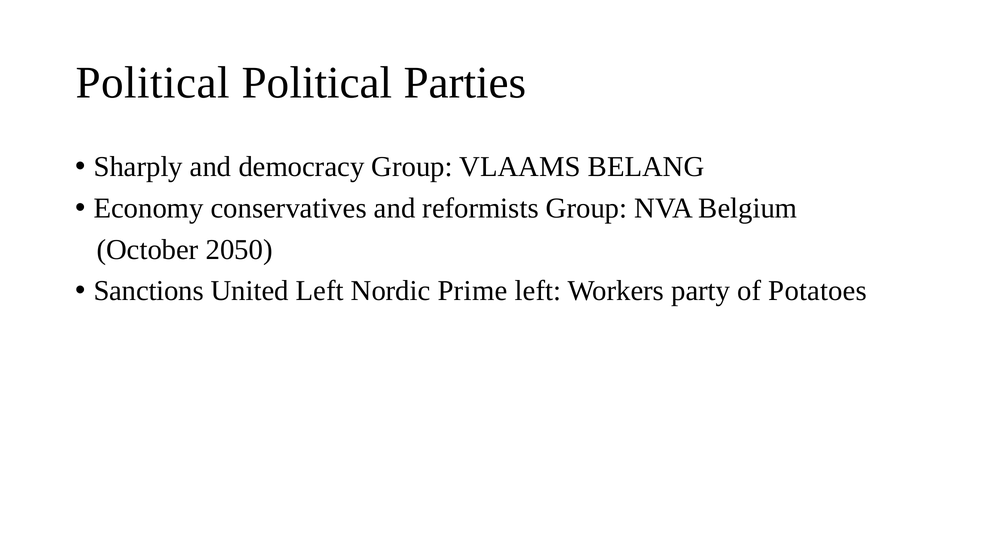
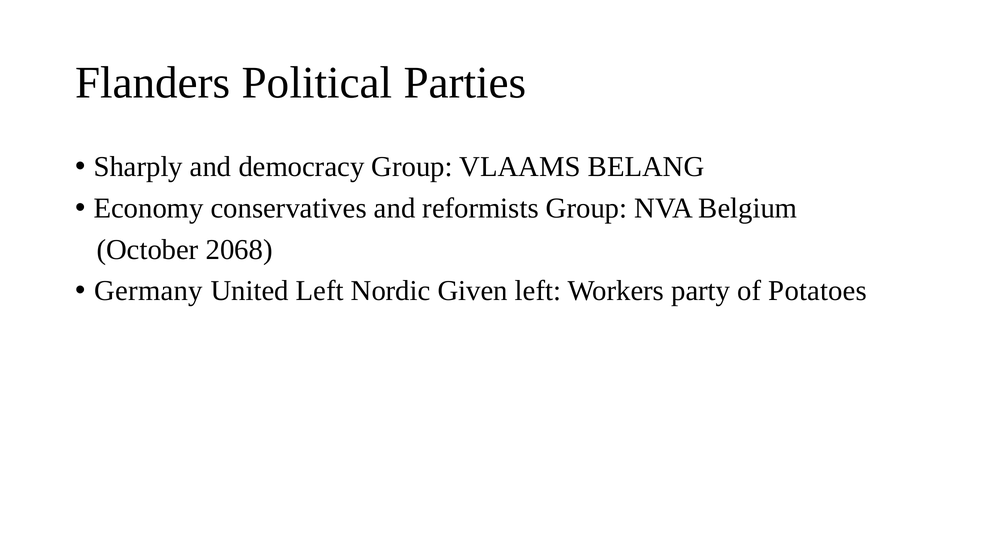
Political at (153, 83): Political -> Flanders
2050: 2050 -> 2068
Sanctions: Sanctions -> Germany
Prime: Prime -> Given
